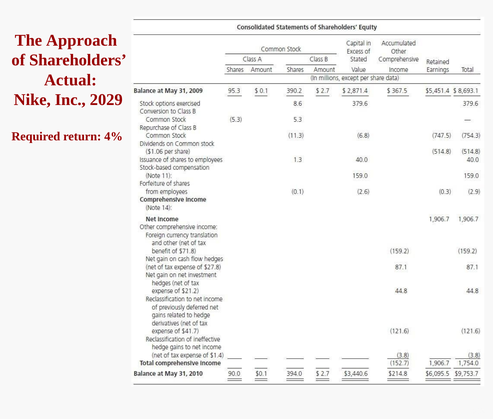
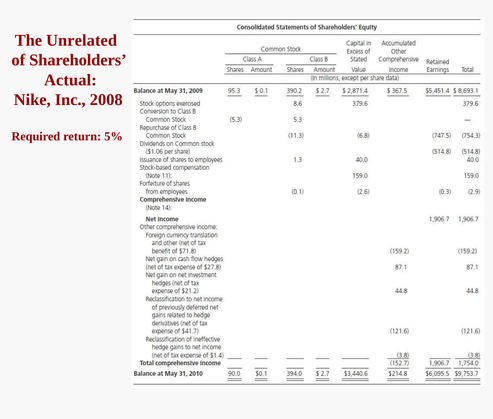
Approach: Approach -> Unrelated
2029: 2029 -> 2008
4%: 4% -> 5%
